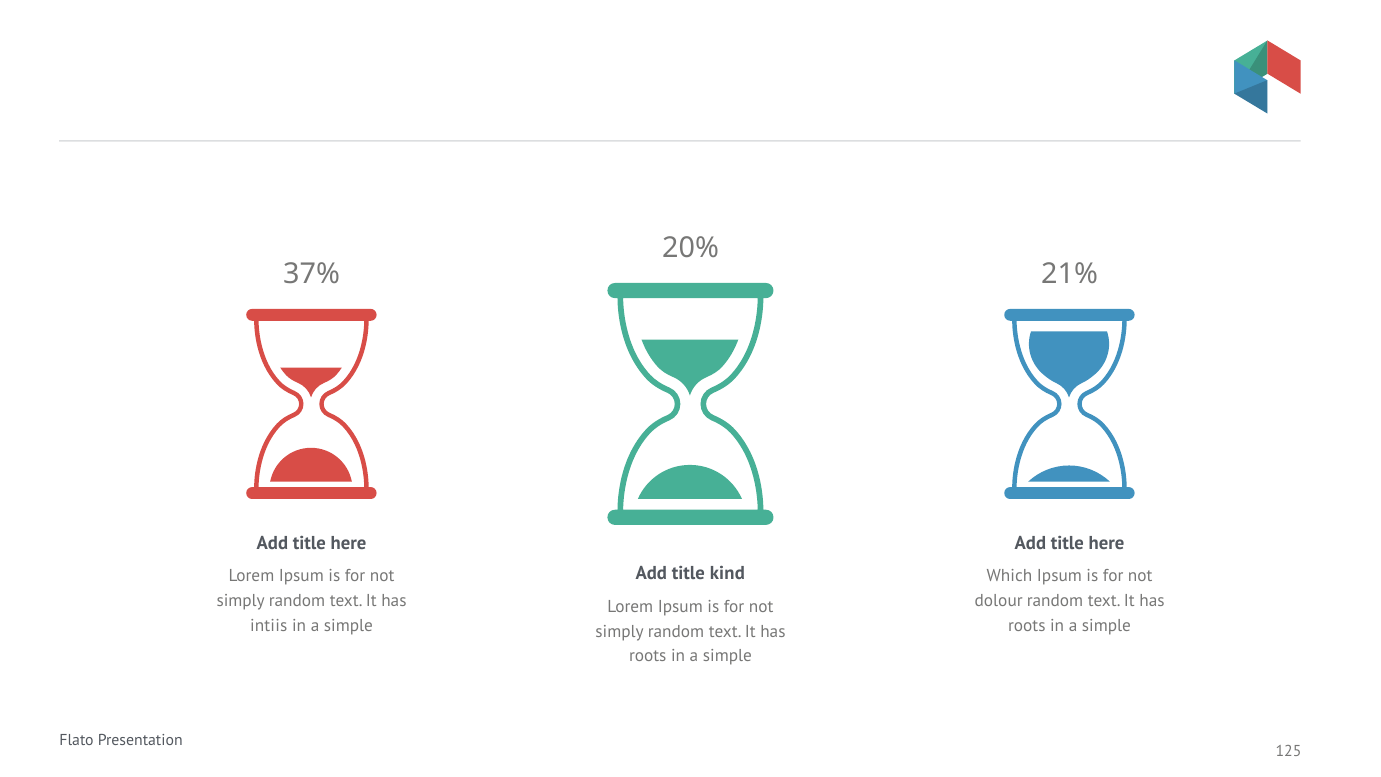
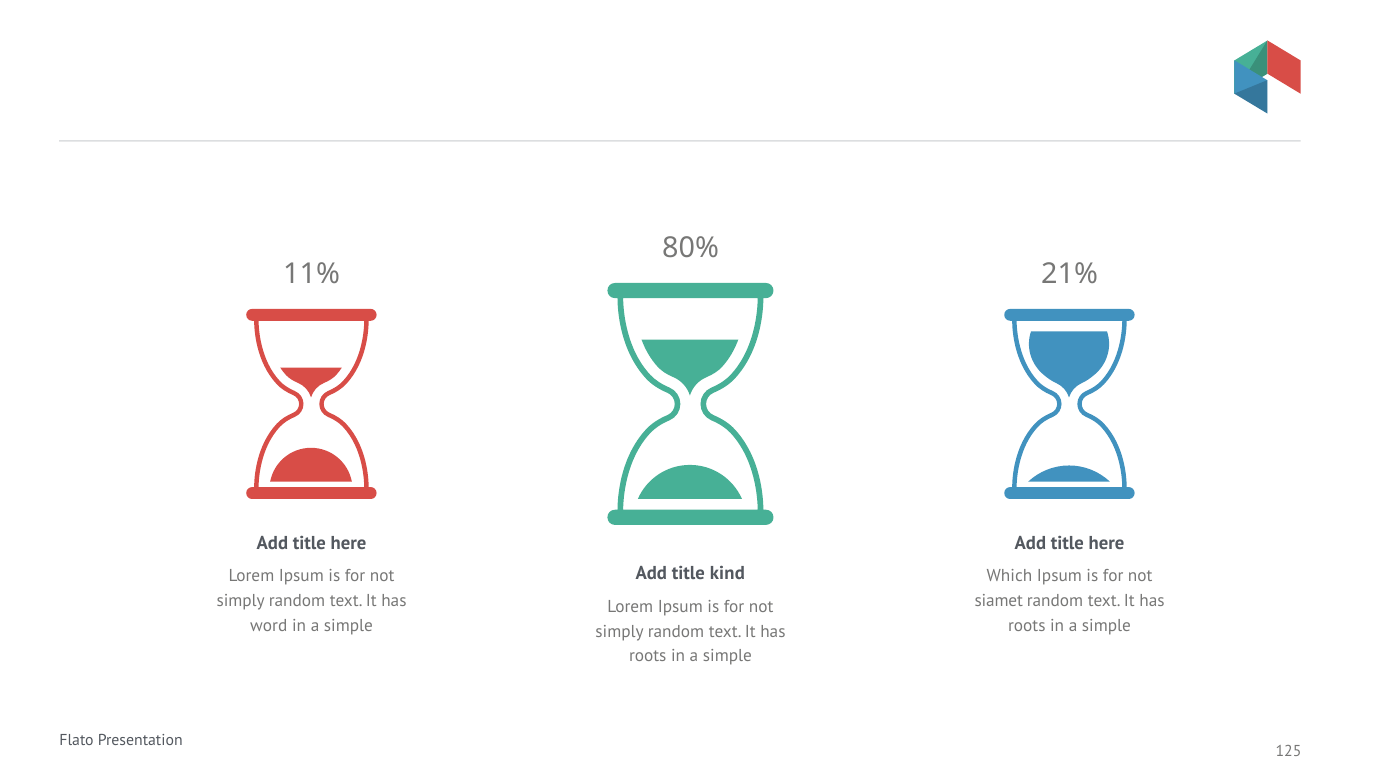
20%: 20% -> 80%
37%: 37% -> 11%
dolour: dolour -> siamet
intiis: intiis -> word
